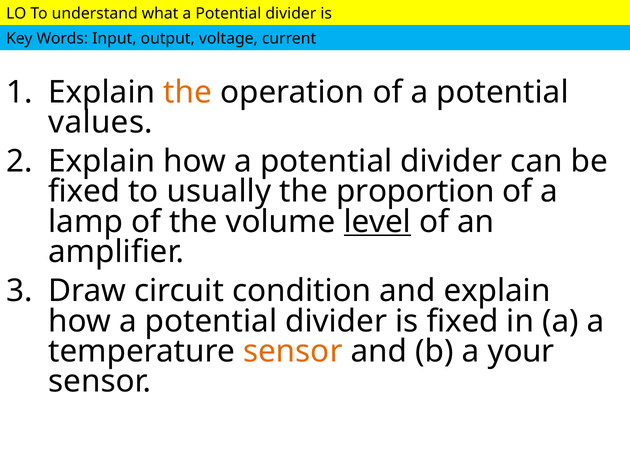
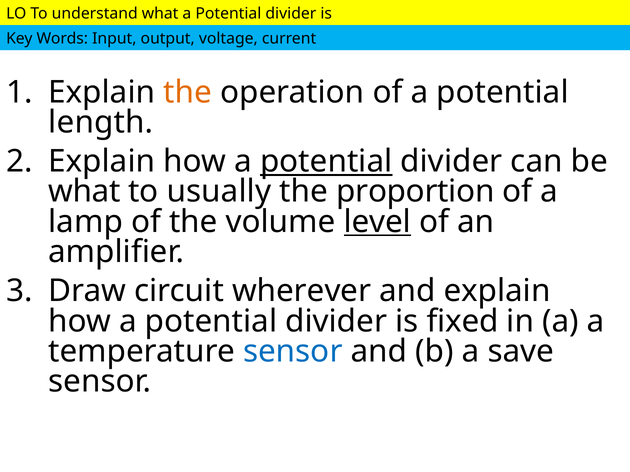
values: values -> length
potential at (326, 162) underline: none -> present
fixed at (84, 192): fixed -> what
condition: condition -> wherever
sensor at (293, 352) colour: orange -> blue
your: your -> save
